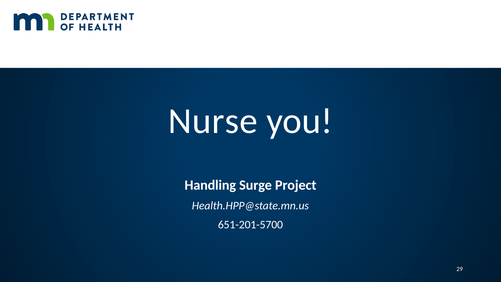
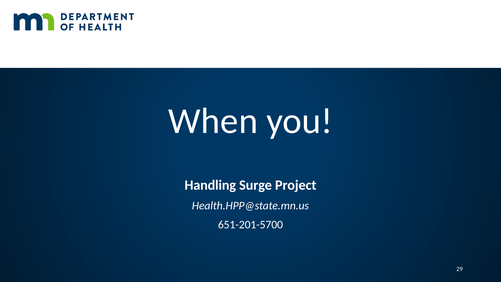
Nurse: Nurse -> When
